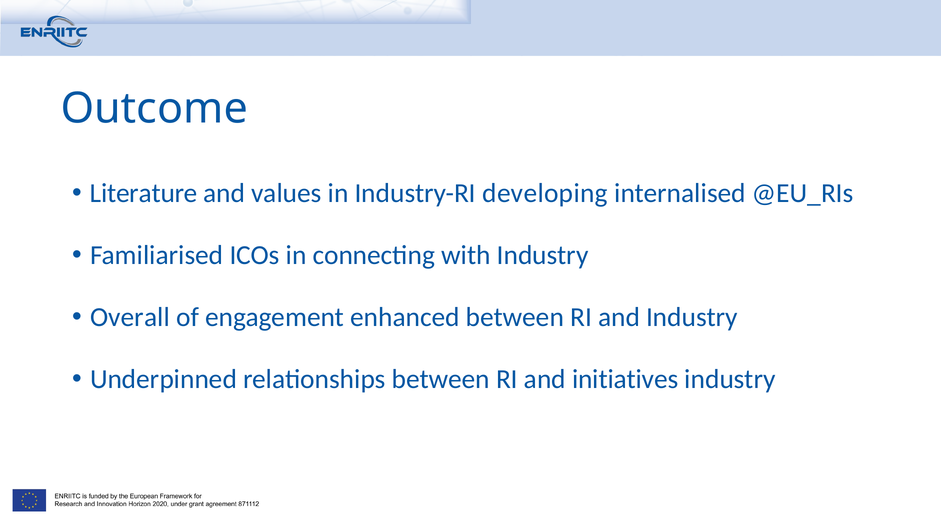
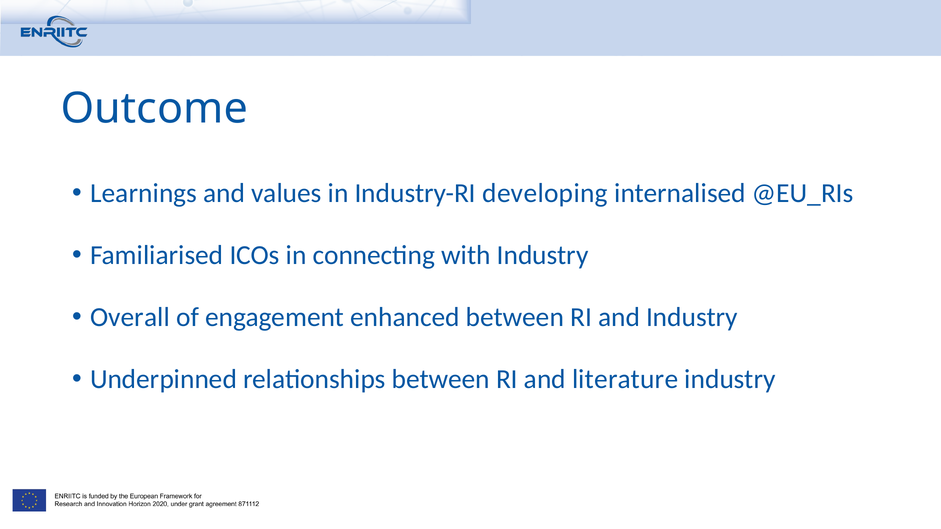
Literature: Literature -> Learnings
initiatives: initiatives -> literature
